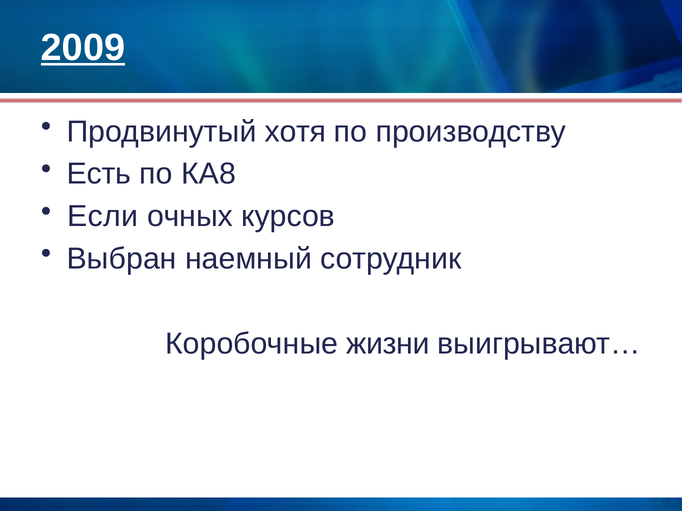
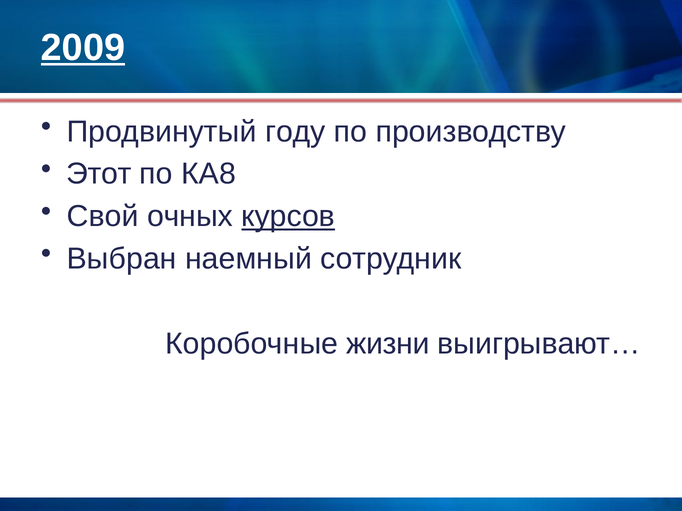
хотя: хотя -> году
Есть: Есть -> Этот
Если: Если -> Свой
курсов underline: none -> present
